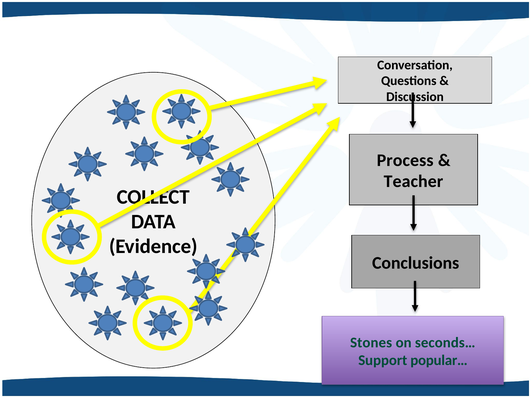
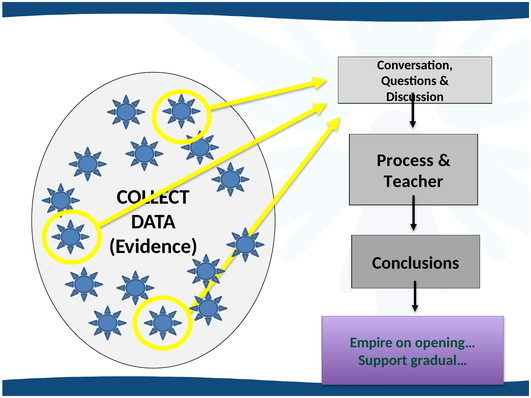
Stones: Stones -> Empire
seconds…: seconds… -> opening…
popular…: popular… -> gradual…
